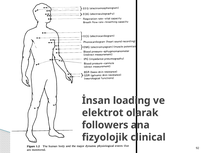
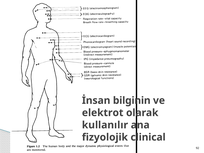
loading: loading -> bilginin
followers: followers -> kullanılır
